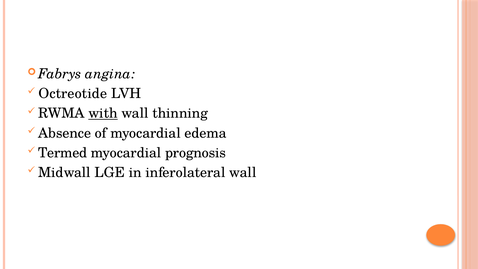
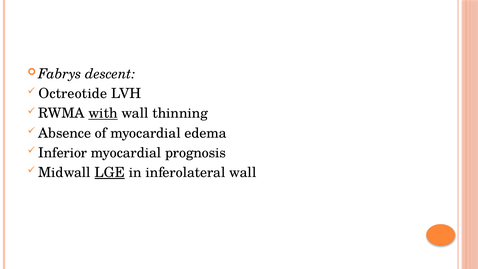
angina: angina -> descent
Termed: Termed -> Inferior
LGE underline: none -> present
